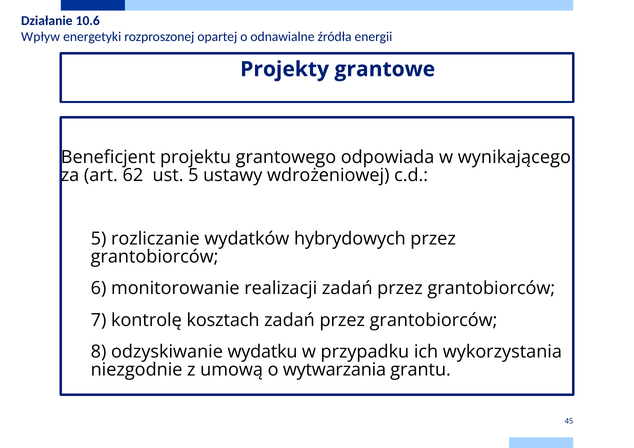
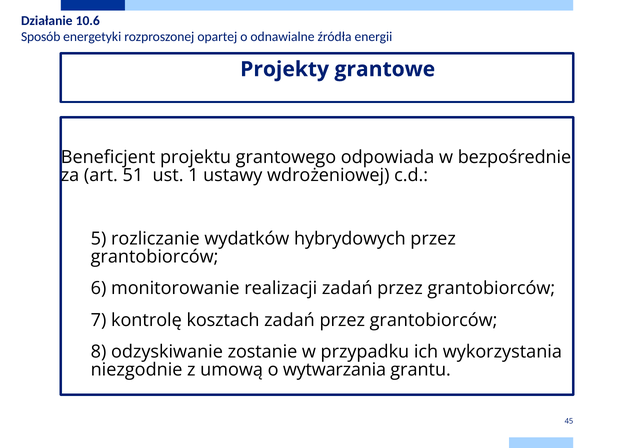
Wpływ: Wpływ -> Sposób
wynikającego: wynikającego -> bezpośrednie
62: 62 -> 51
ust 5: 5 -> 1
wydatku: wydatku -> zostanie
